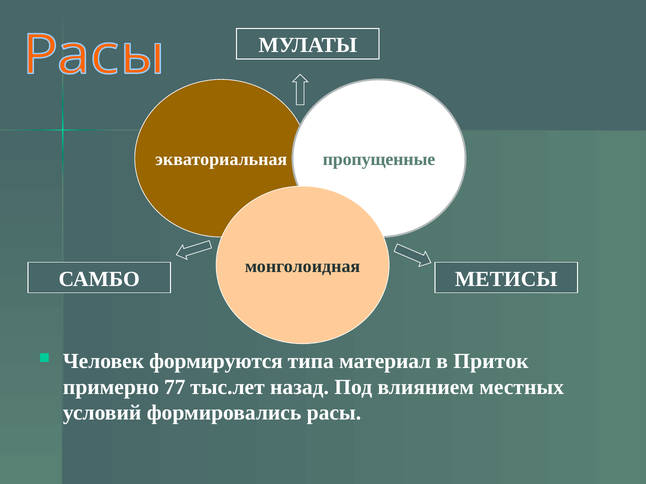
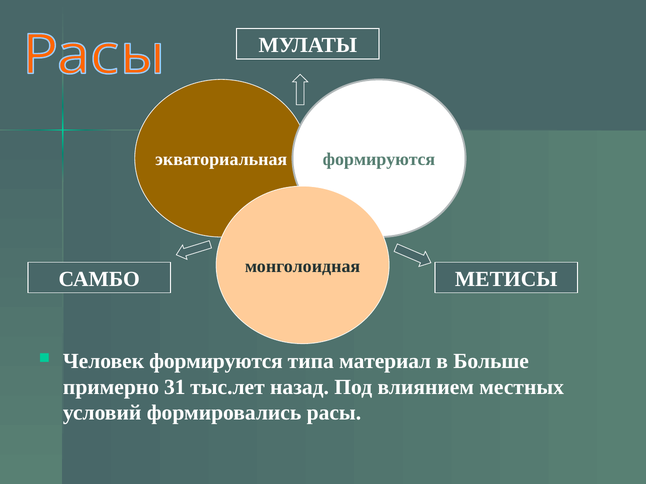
экваториальная пропущенные: пропущенные -> формируются
Приток: Приток -> Больше
77: 77 -> 31
